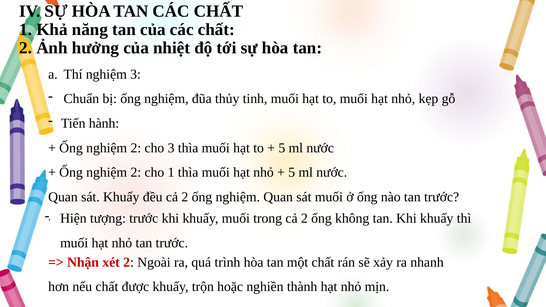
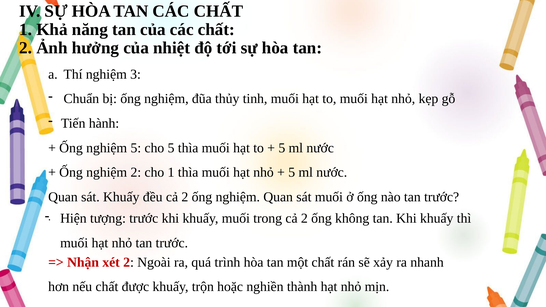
2 at (136, 148): 2 -> 5
cho 3: 3 -> 5
